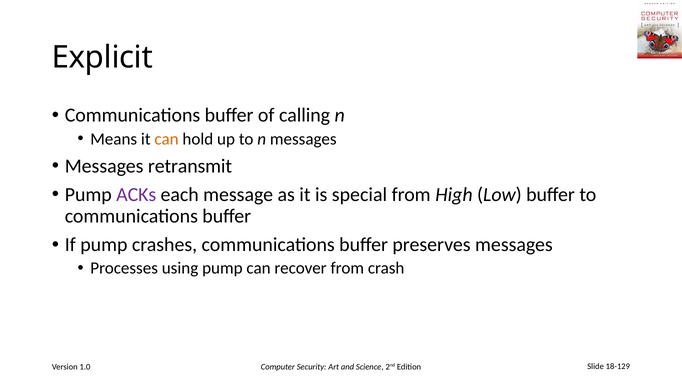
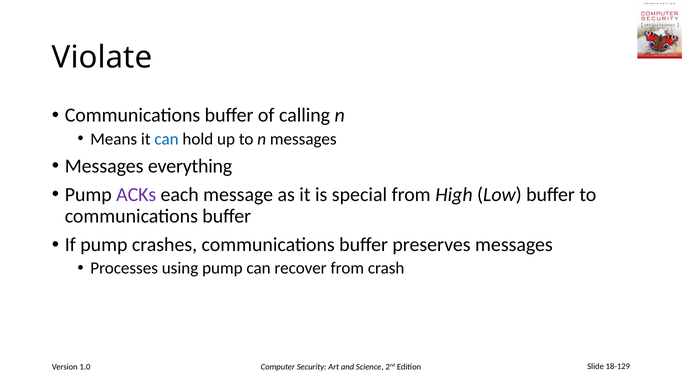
Explicit: Explicit -> Violate
can at (167, 139) colour: orange -> blue
retransmit: retransmit -> everything
